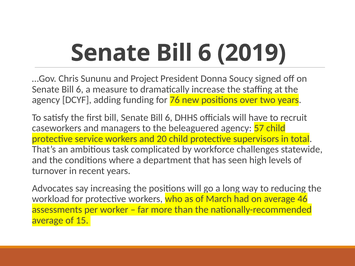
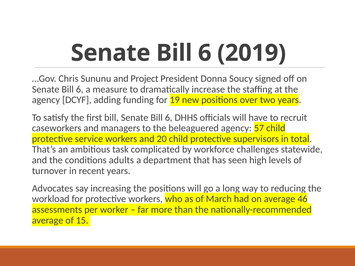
76: 76 -> 19
where: where -> adults
